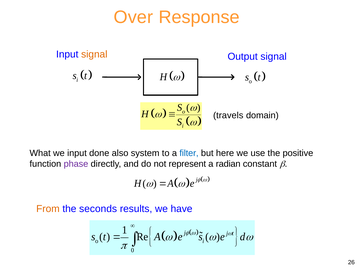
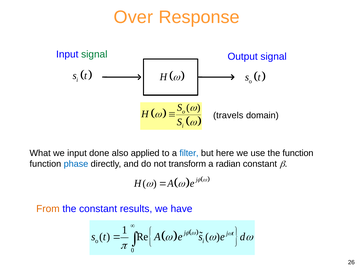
signal at (94, 54) colour: orange -> green
system: system -> applied
the positive: positive -> function
phase colour: purple -> blue
represent: represent -> transform
the seconds: seconds -> constant
